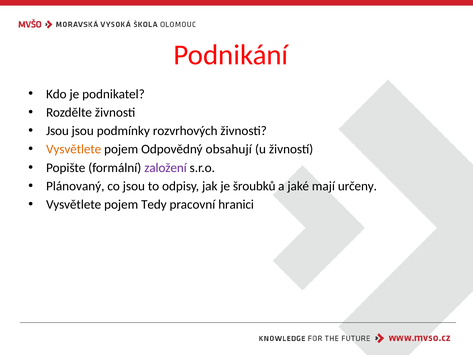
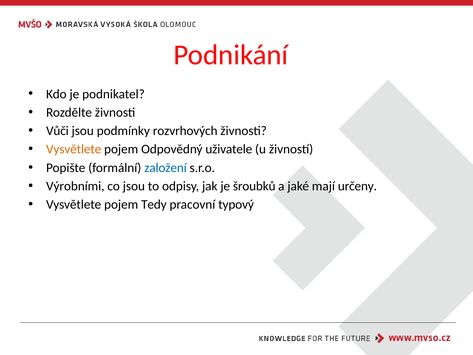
Jsou at (57, 131): Jsou -> Vůči
obsahují: obsahují -> uživatele
založení colour: purple -> blue
Plánovaný: Plánovaný -> Výrobními
hranici: hranici -> typový
